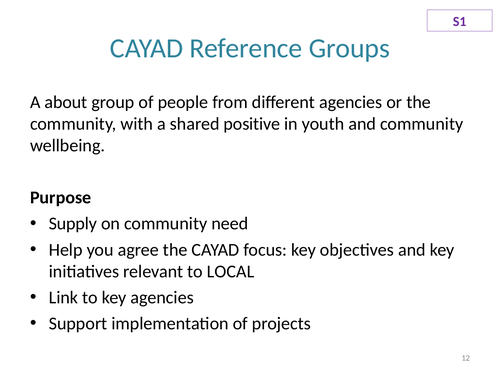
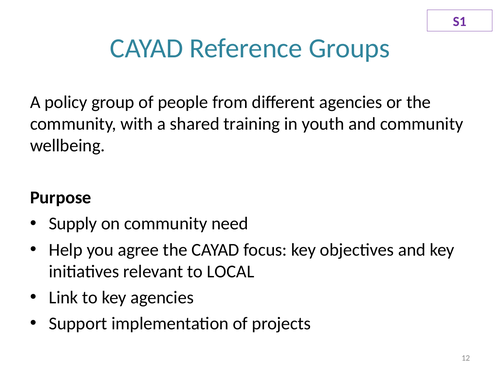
about: about -> policy
positive: positive -> training
